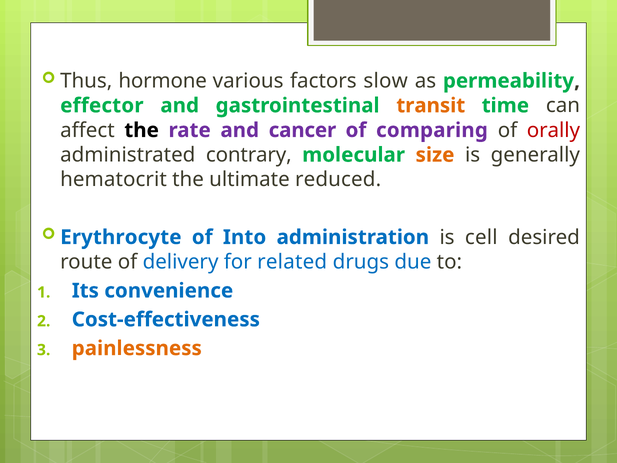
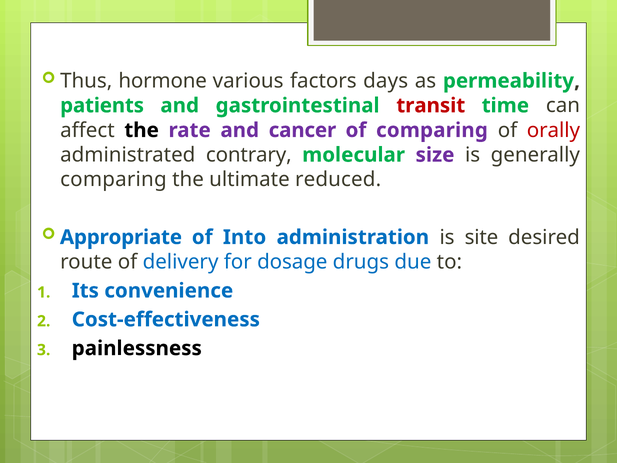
slow: slow -> days
effector: effector -> patients
transit colour: orange -> red
size colour: orange -> purple
hematocrit at (113, 180): hematocrit -> comparing
Erythrocyte: Erythrocyte -> Appropriate
cell: cell -> site
related: related -> dosage
painlessness colour: orange -> black
